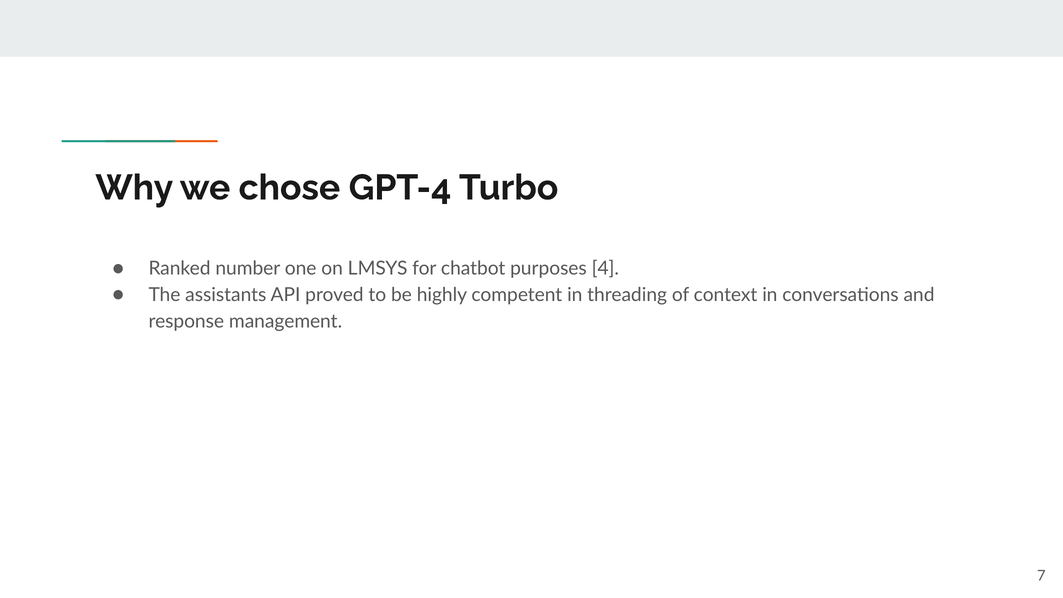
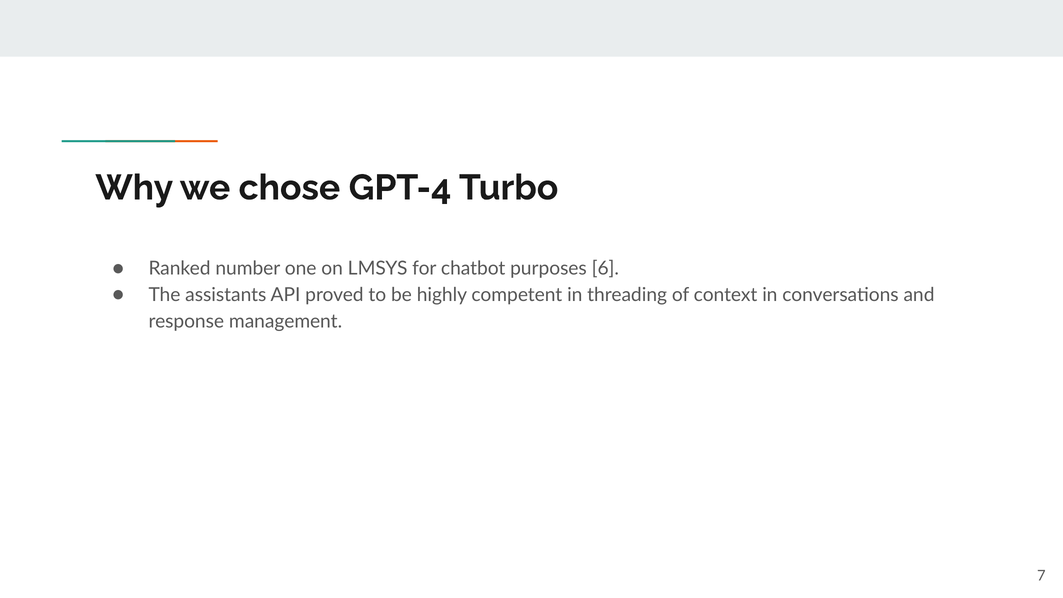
4: 4 -> 6
